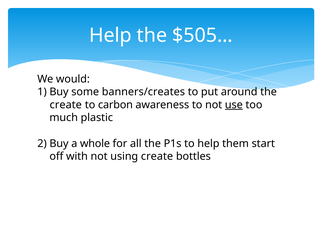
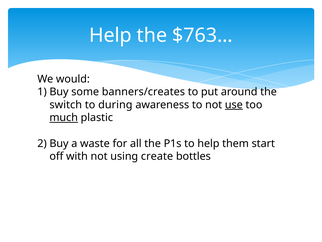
$505…: $505… -> $763…
create at (66, 105): create -> switch
carbon: carbon -> during
much underline: none -> present
whole: whole -> waste
